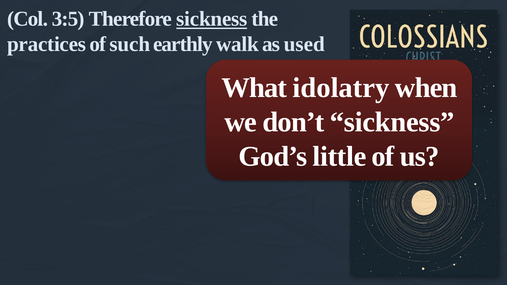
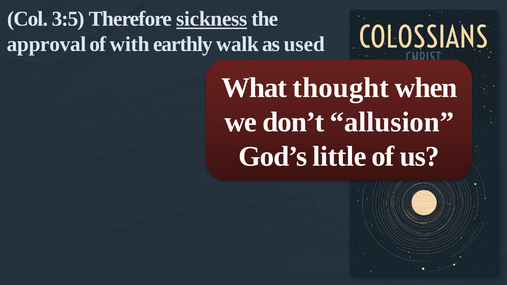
practices: practices -> approval
such: such -> with
idolatry: idolatry -> thought
don’t sickness: sickness -> allusion
